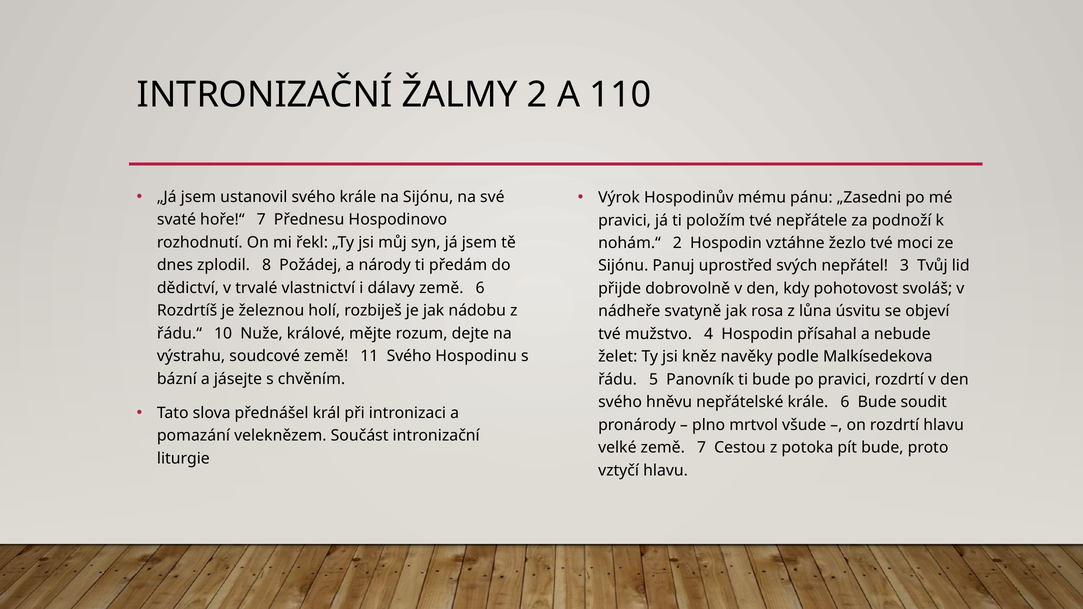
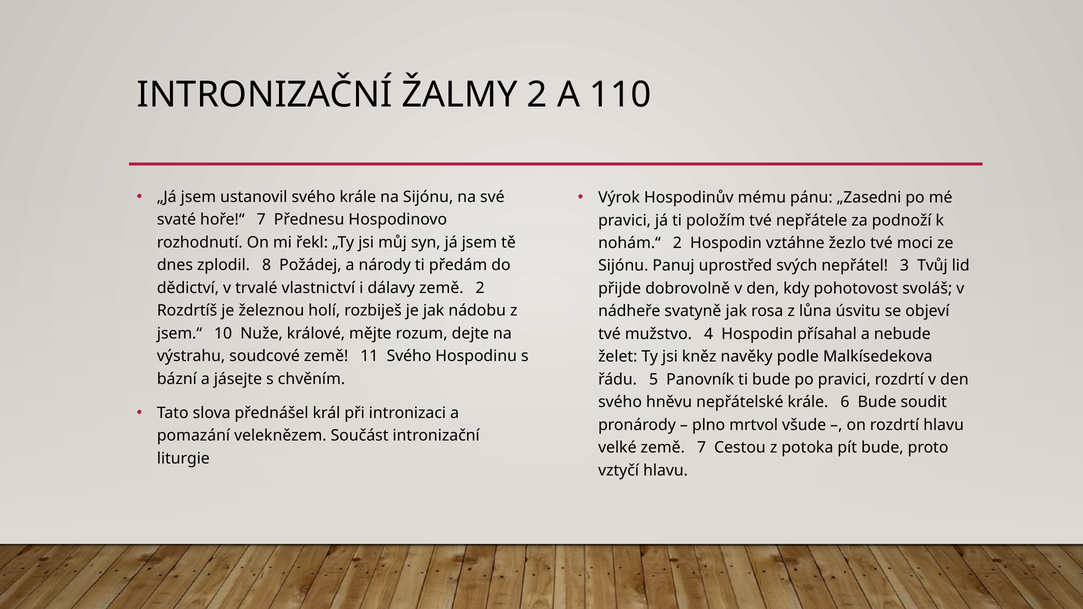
země 6: 6 -> 2
řádu.“: řádu.“ -> jsem.“
